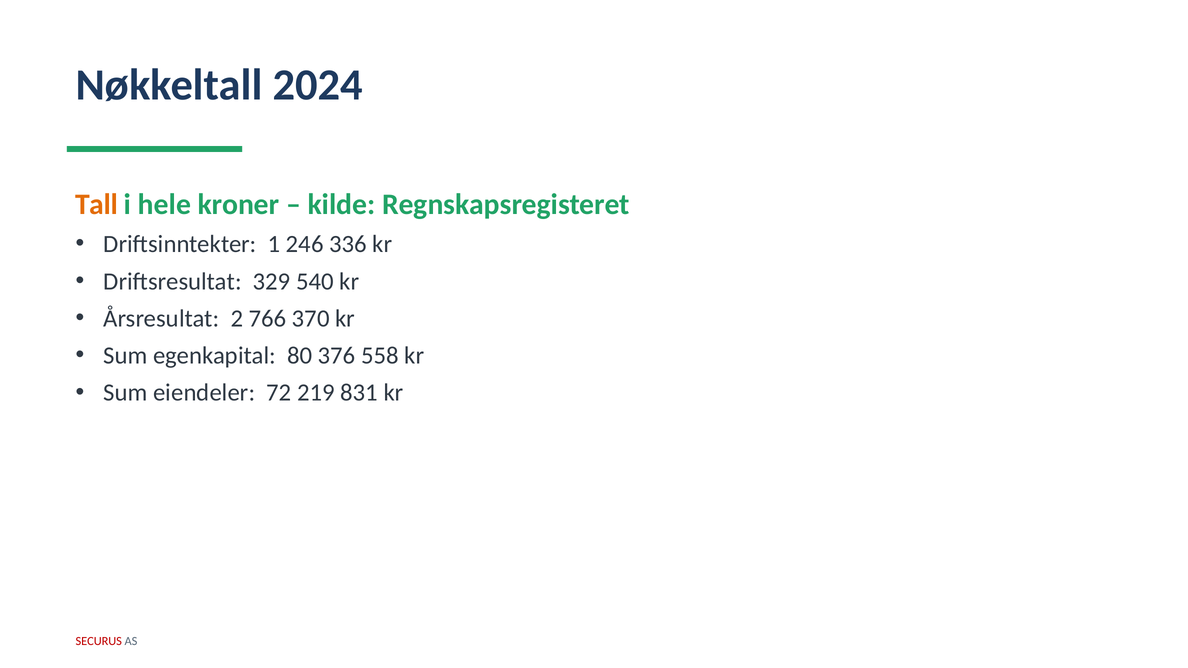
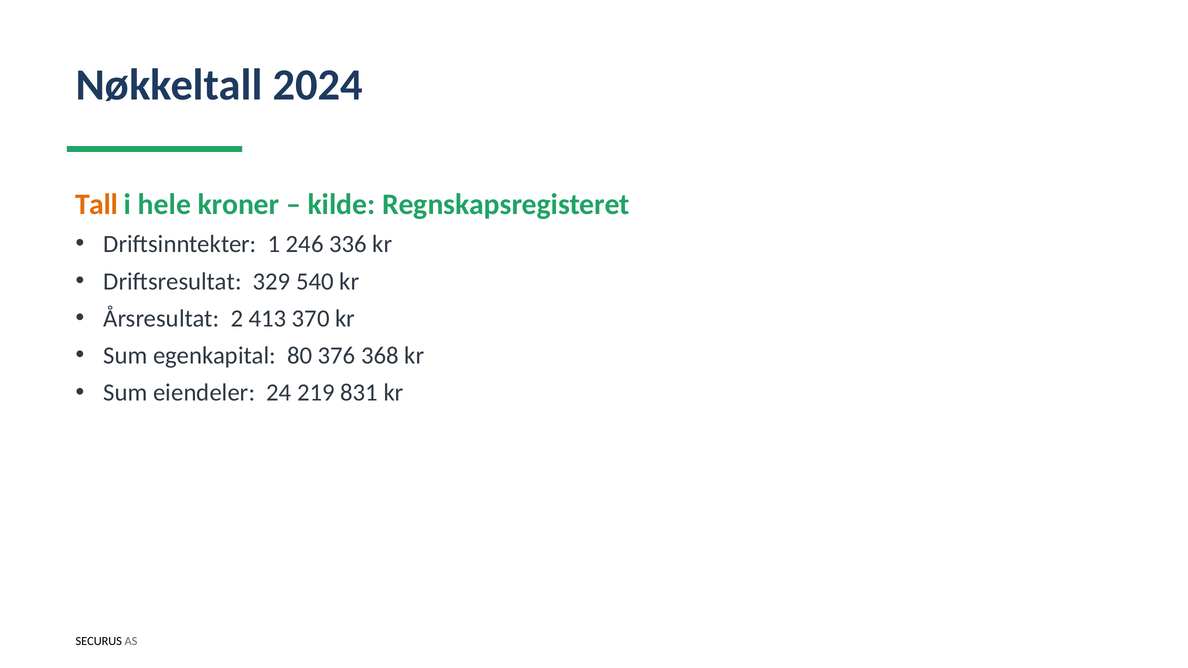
766: 766 -> 413
558: 558 -> 368
72: 72 -> 24
SECURUS colour: red -> black
